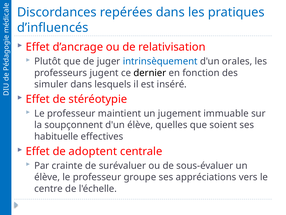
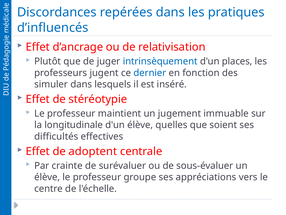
orales: orales -> places
dernier colour: black -> blue
soupçonnent: soupçonnent -> longitudinale
habituelle: habituelle -> difficultés
